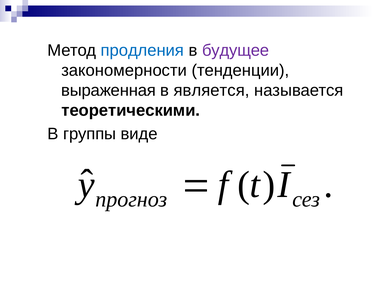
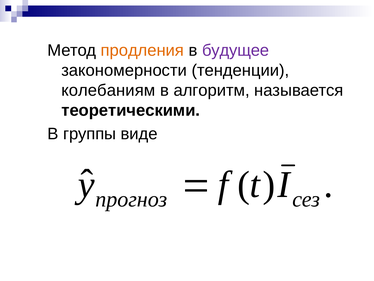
продления colour: blue -> orange
выраженная: выраженная -> колебаниям
является: является -> алгоритм
